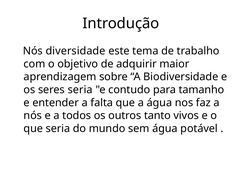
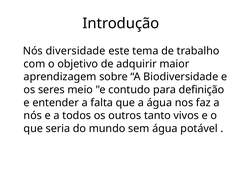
seres seria: seria -> meio
tamanho: tamanho -> definição
